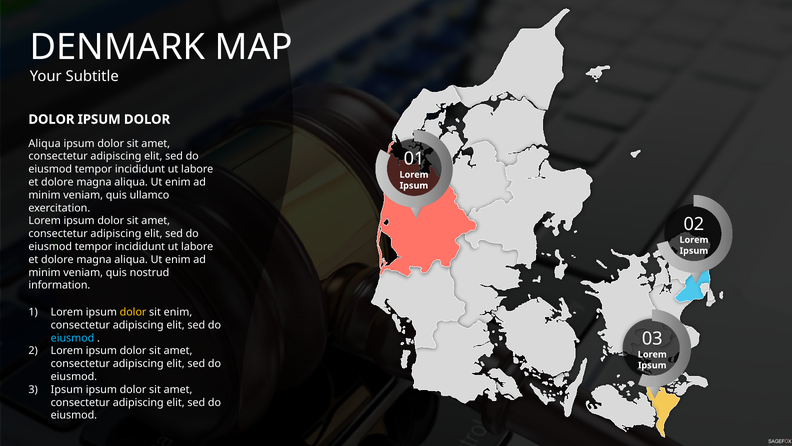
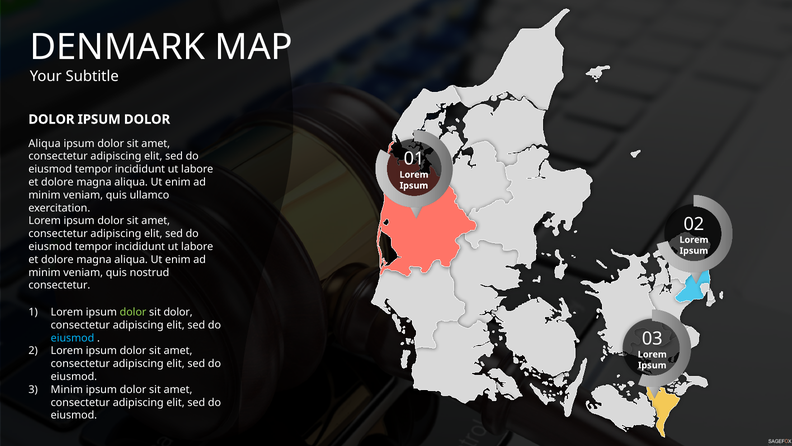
information at (59, 285): information -> consectetur
dolor at (133, 312) colour: yellow -> light green
sit enim: enim -> dolor
Ipsum at (67, 389): Ipsum -> Minim
